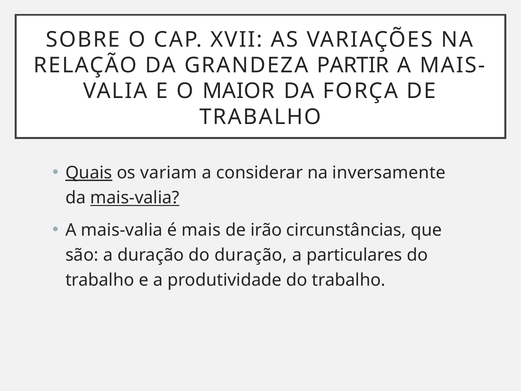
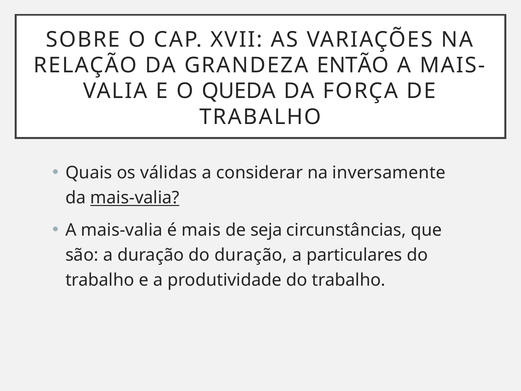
PARTIR: PARTIR -> ENTÃO
MAIOR: MAIOR -> QUEDA
Quais underline: present -> none
variam: variam -> válidas
irão: irão -> seja
